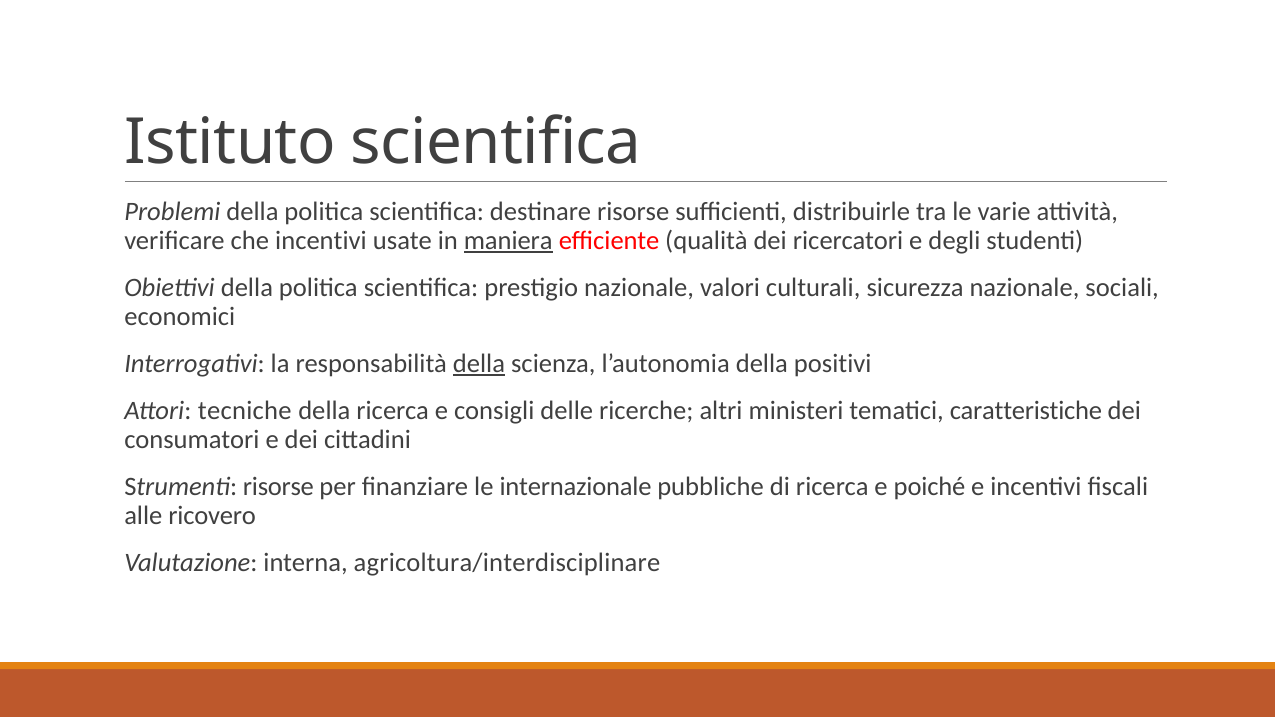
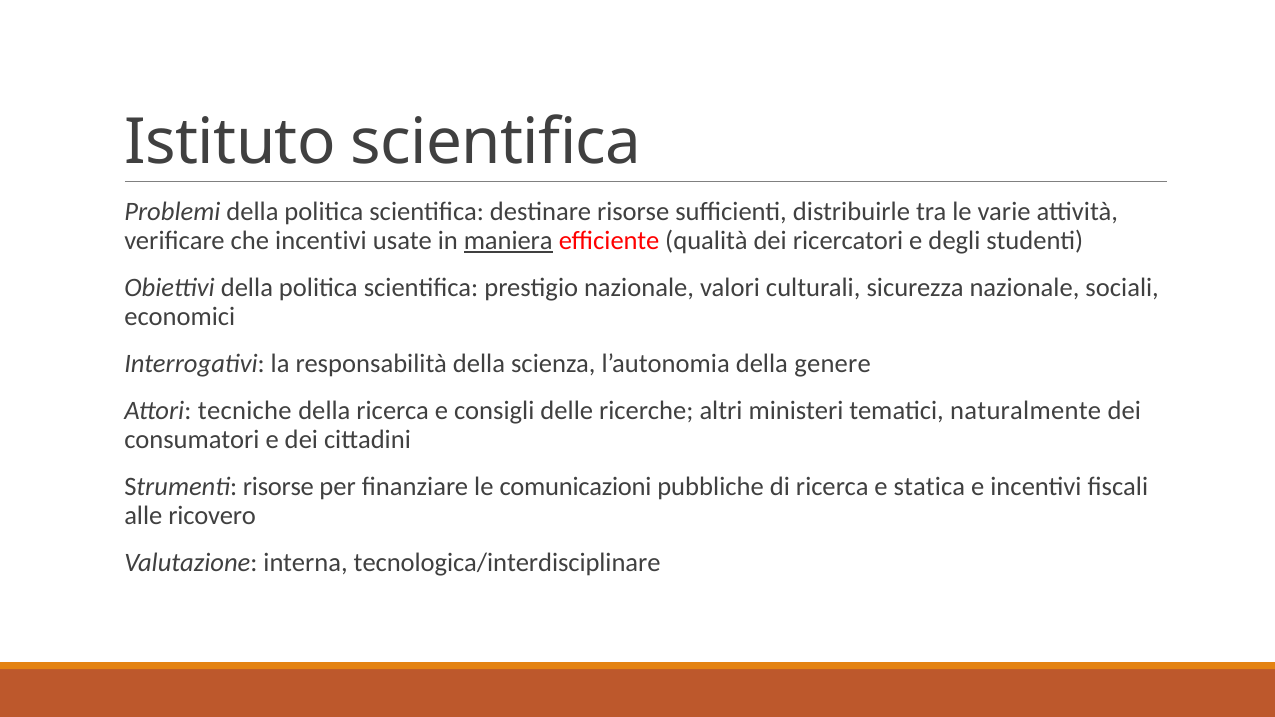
della at (479, 364) underline: present -> none
positivi: positivi -> genere
caratteristiche: caratteristiche -> naturalmente
internazionale: internazionale -> comunicazioni
poiché: poiché -> statica
agricoltura/interdisciplinare: agricoltura/interdisciplinare -> tecnologica/interdisciplinare
